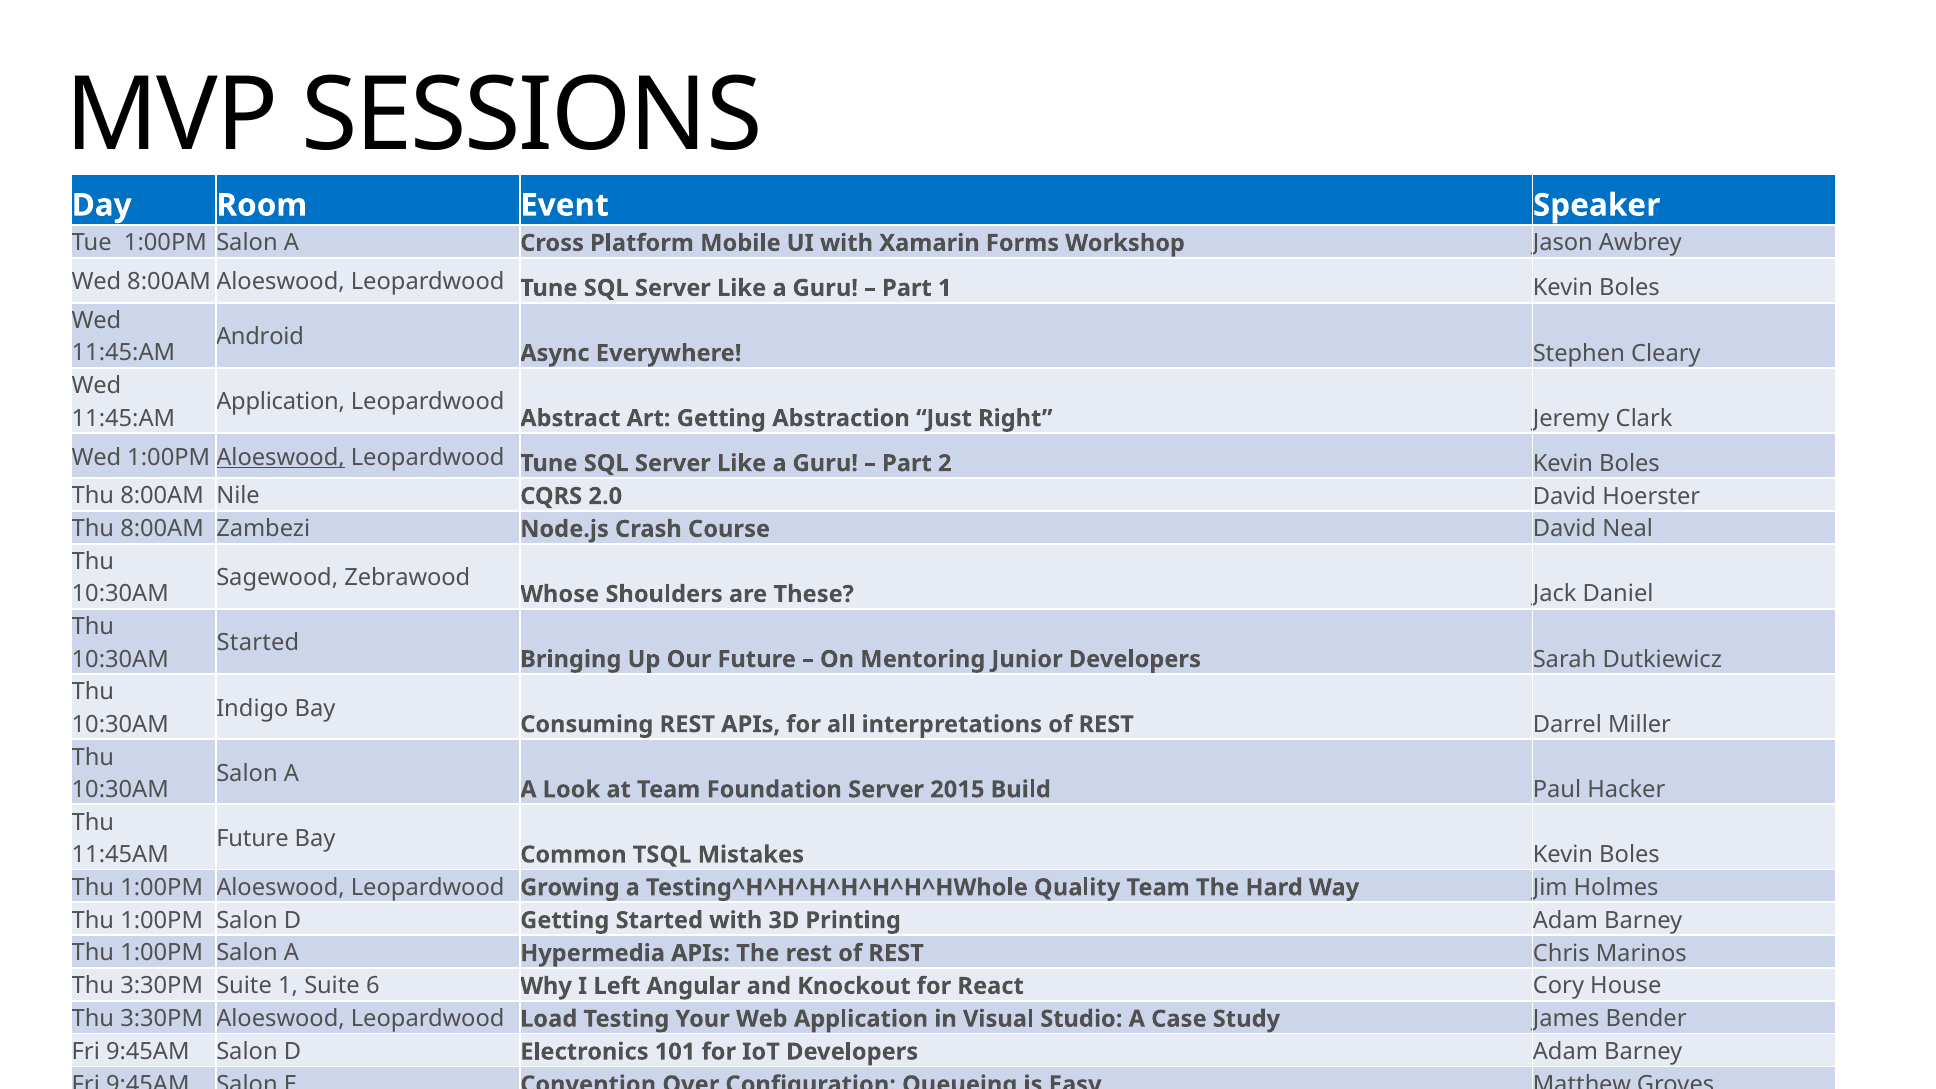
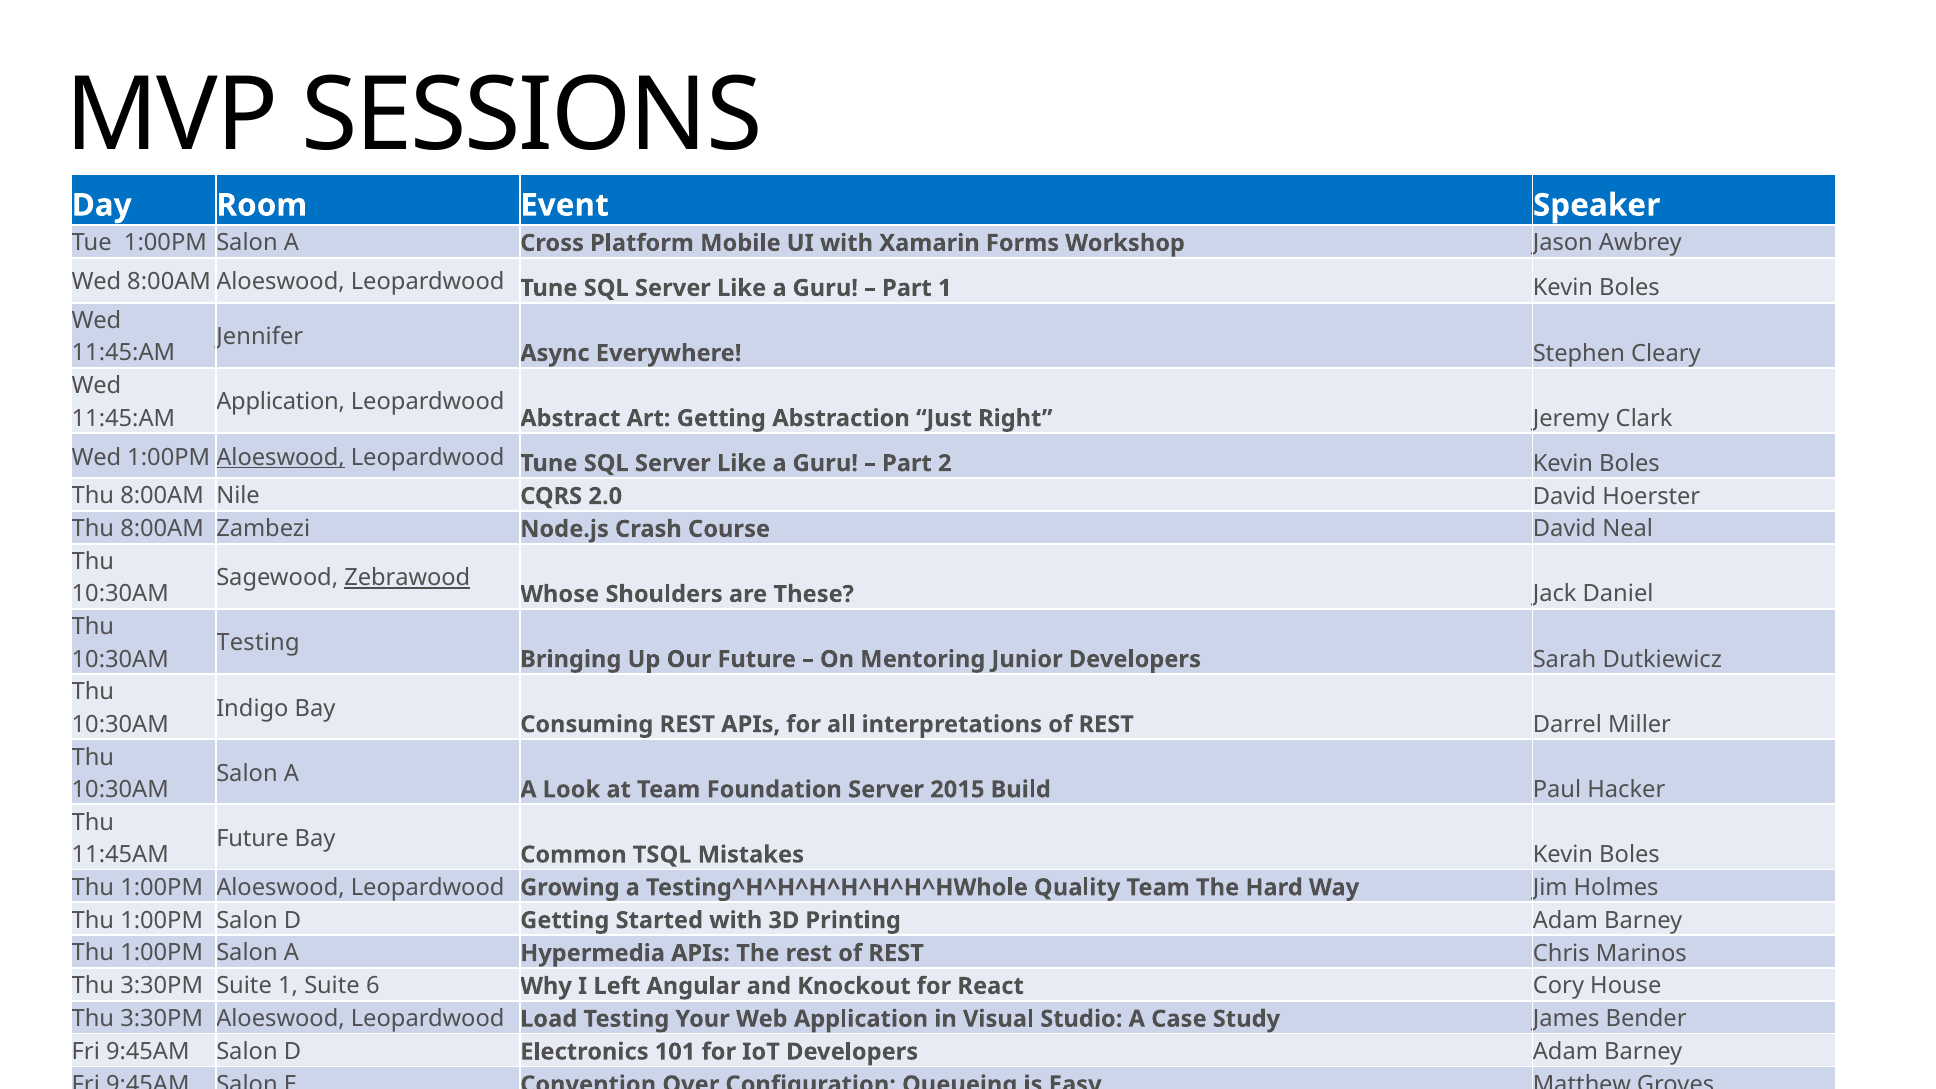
Android at (260, 337): Android -> Jennifer
Zebrawood underline: none -> present
Started at (258, 643): Started -> Testing
